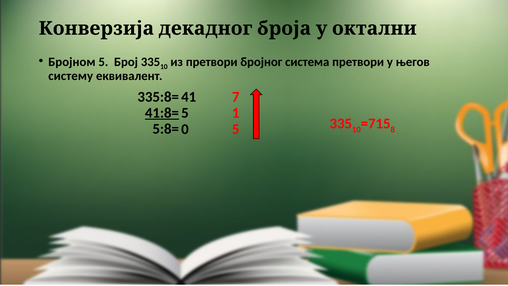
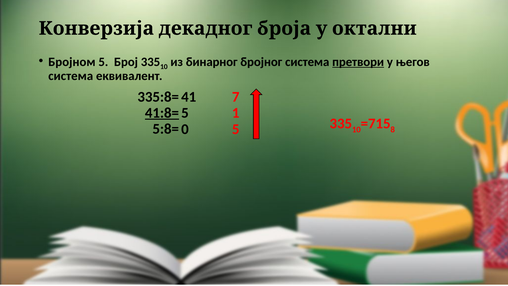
из претвори: претвори -> бинарног
претвори at (358, 62) underline: none -> present
систему at (71, 76): систему -> система
